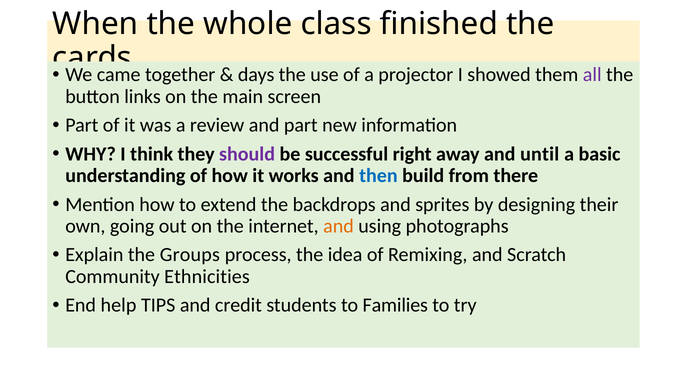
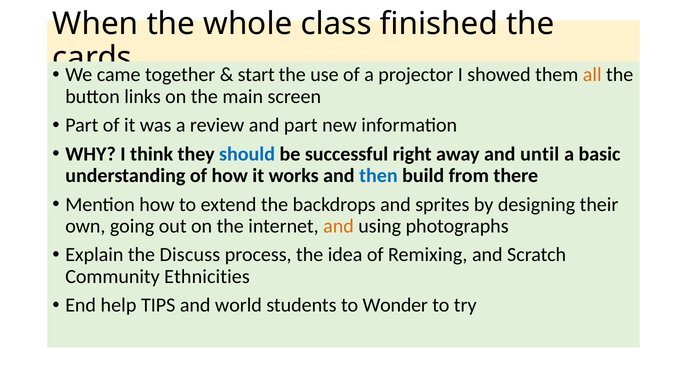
days: days -> start
all colour: purple -> orange
should colour: purple -> blue
Groups: Groups -> Discuss
credit: credit -> world
Families: Families -> Wonder
